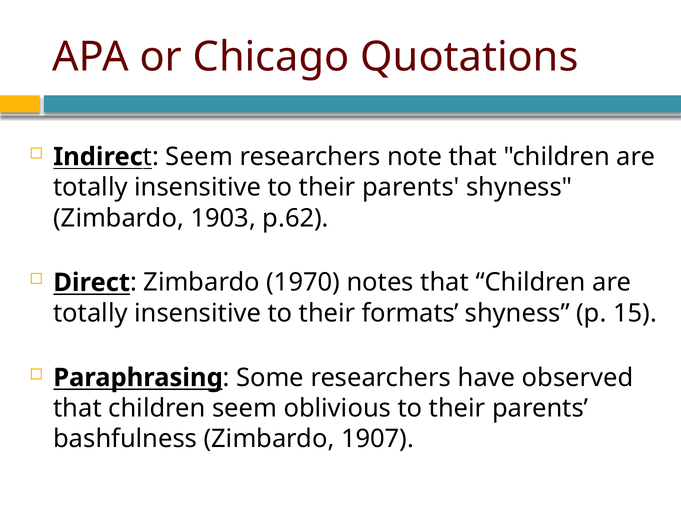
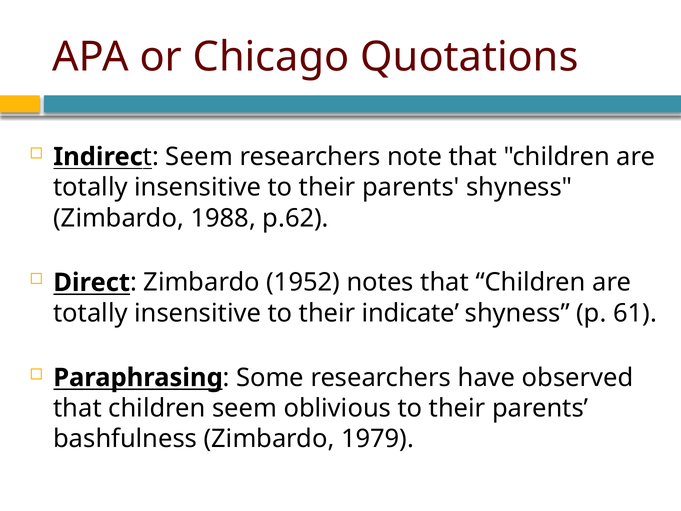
1903: 1903 -> 1988
1970: 1970 -> 1952
formats: formats -> indicate
15: 15 -> 61
1907: 1907 -> 1979
